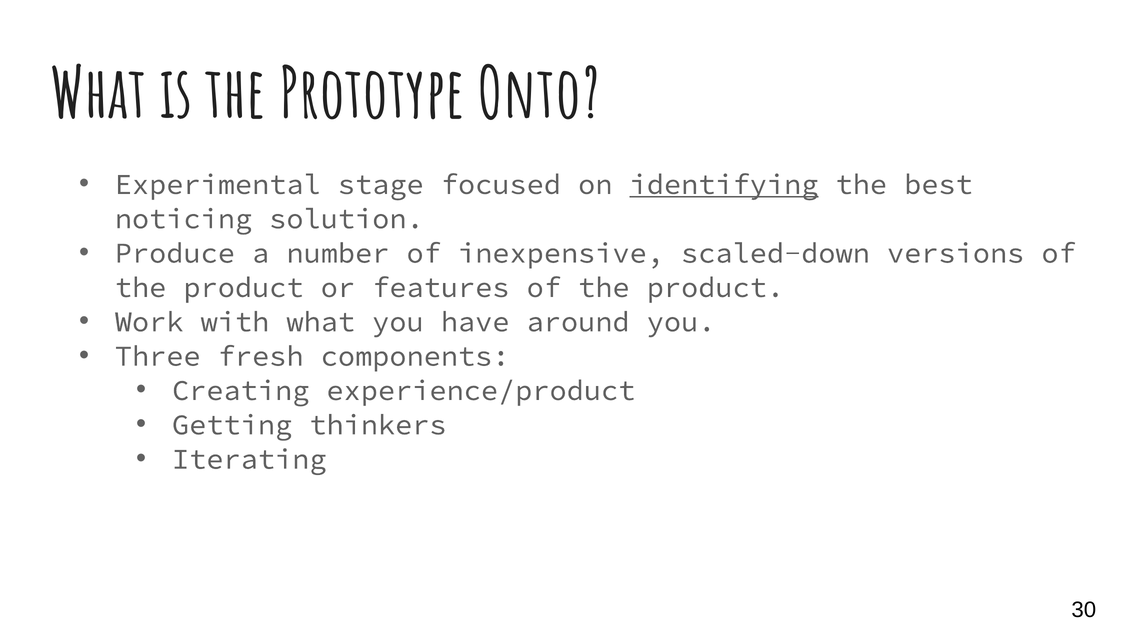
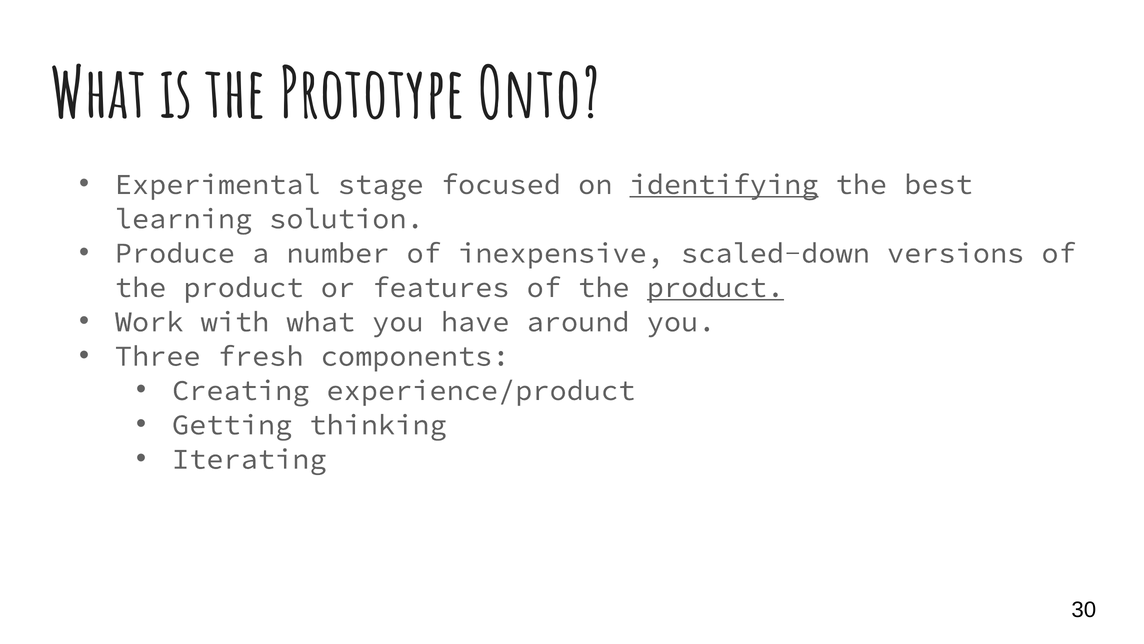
noticing: noticing -> learning
product at (715, 287) underline: none -> present
thinkers: thinkers -> thinking
